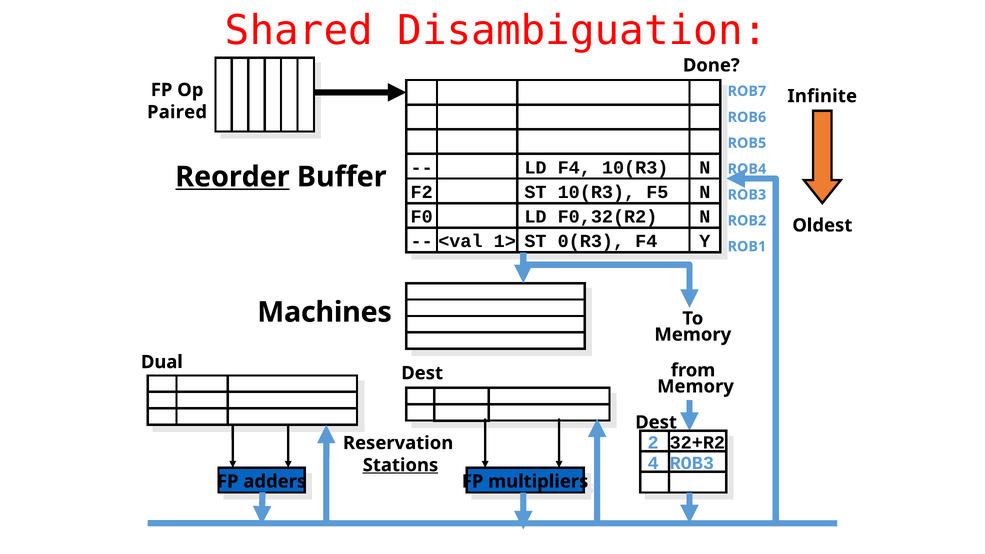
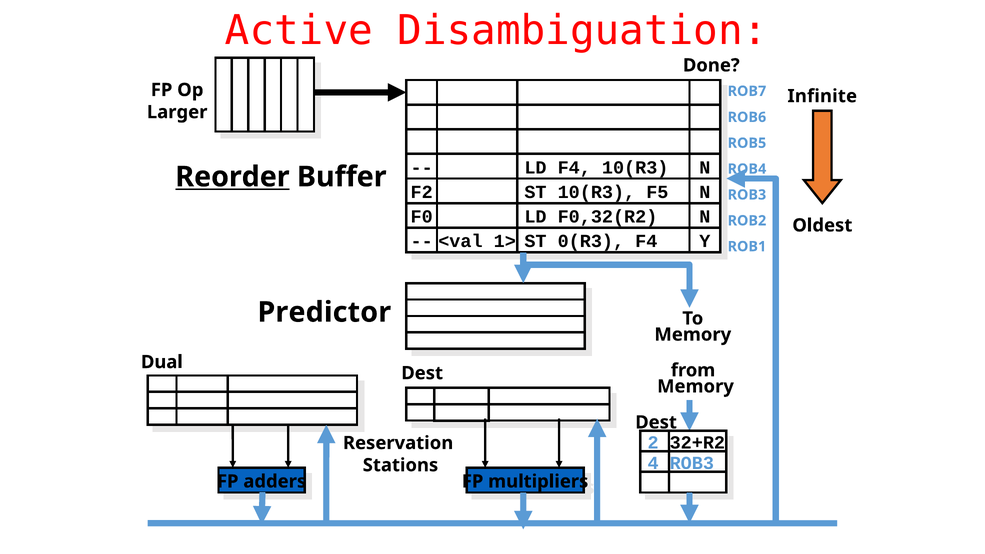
Shared: Shared -> Active
Paired: Paired -> Larger
Machines: Machines -> Predictor
Stations underline: present -> none
